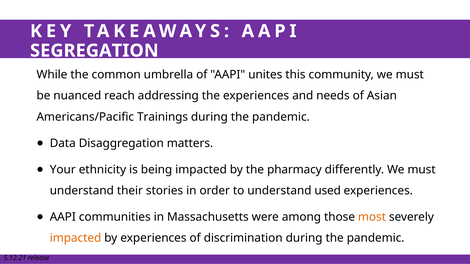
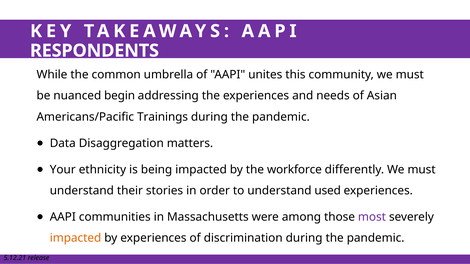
SEGREGATION: SEGREGATION -> RESPONDENTS
reach: reach -> begin
pharmacy: pharmacy -> workforce
most colour: orange -> purple
